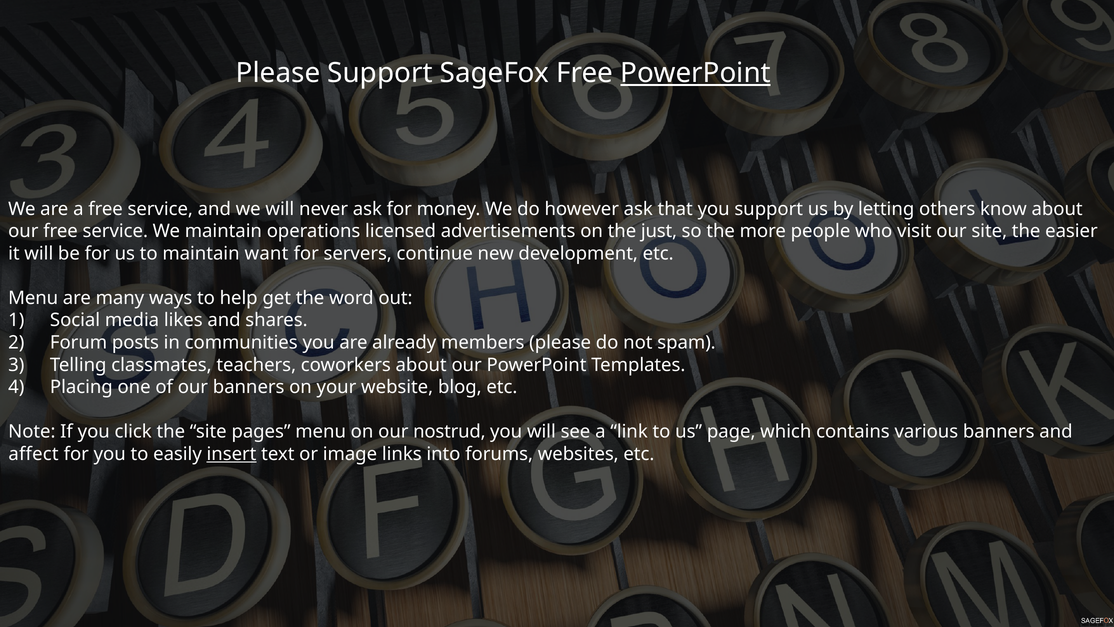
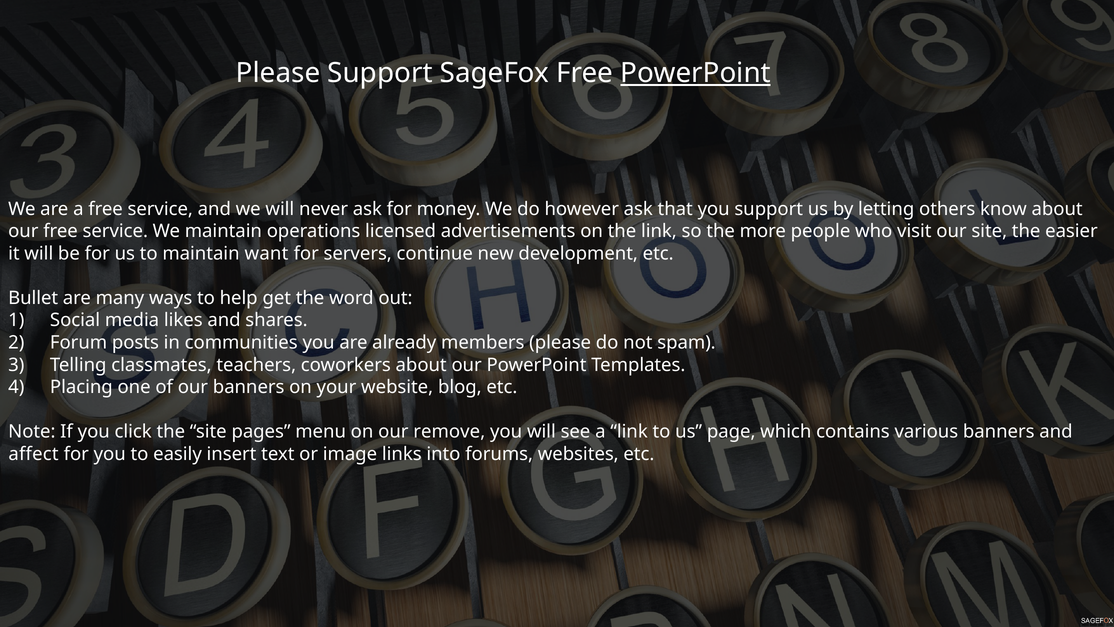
the just: just -> link
Menu at (33, 298): Menu -> Bullet
nostrud: nostrud -> remove
insert underline: present -> none
